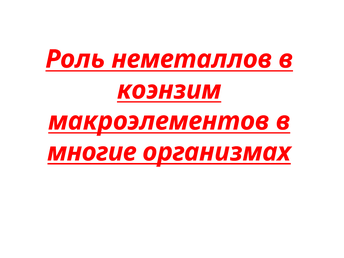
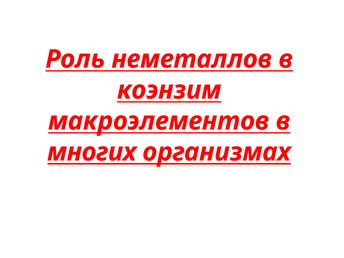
многие: многие -> многих
